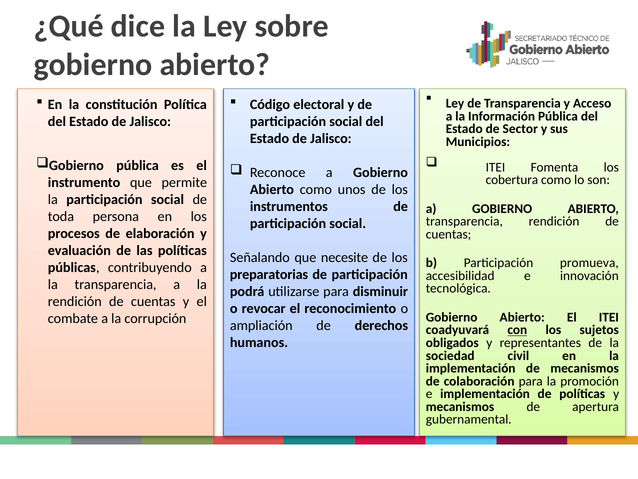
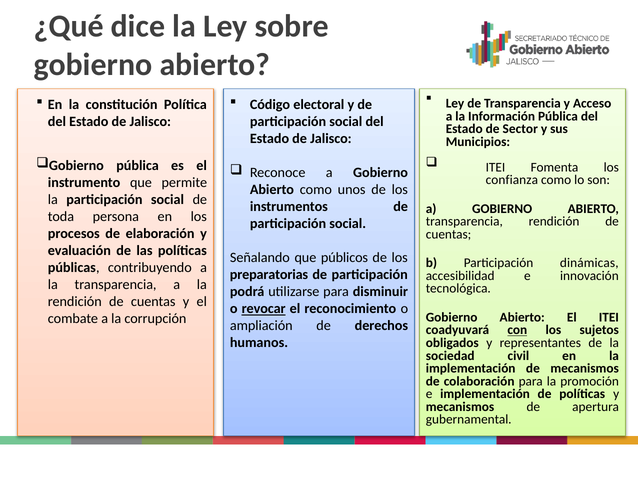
cobertura: cobertura -> confianza
necesite: necesite -> públicos
promueva: promueva -> dinámicas
revocar underline: none -> present
